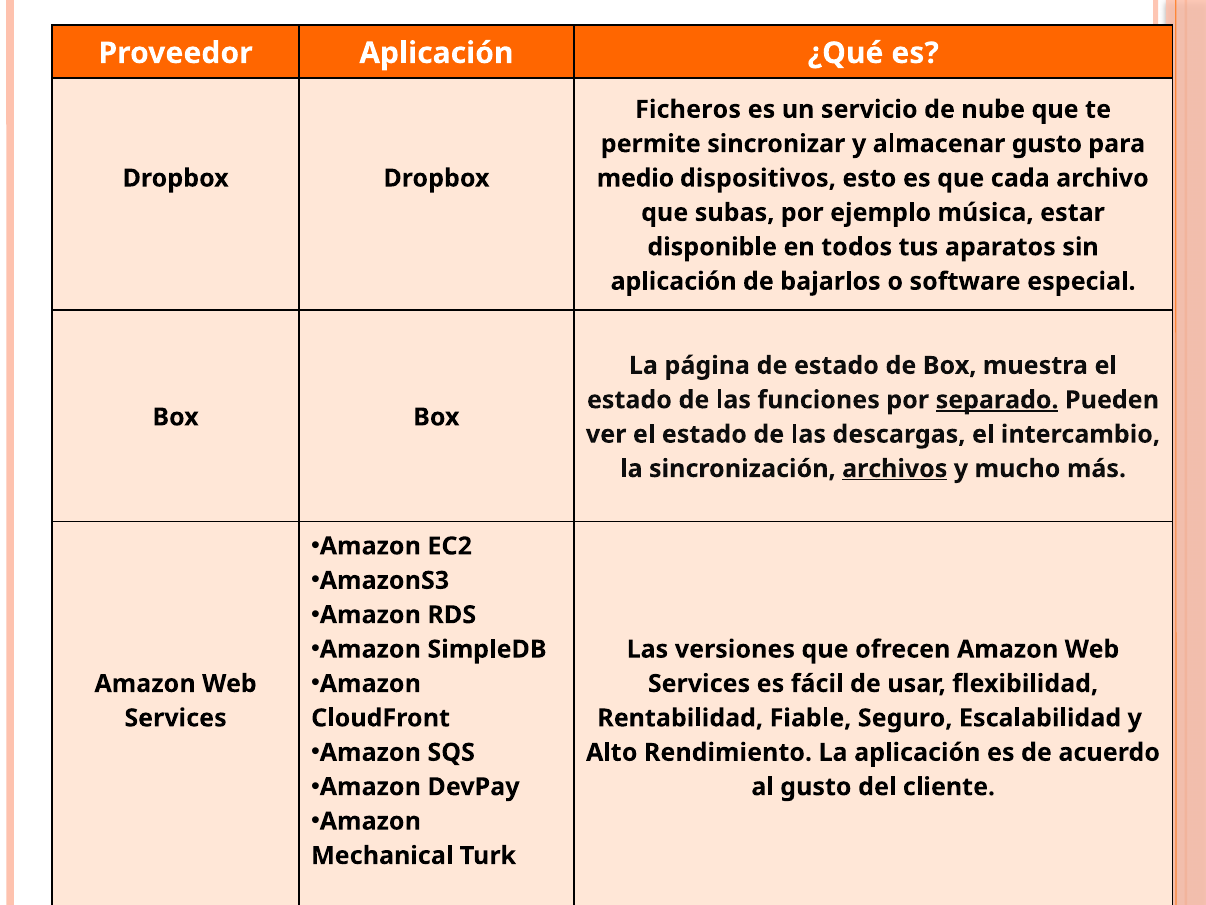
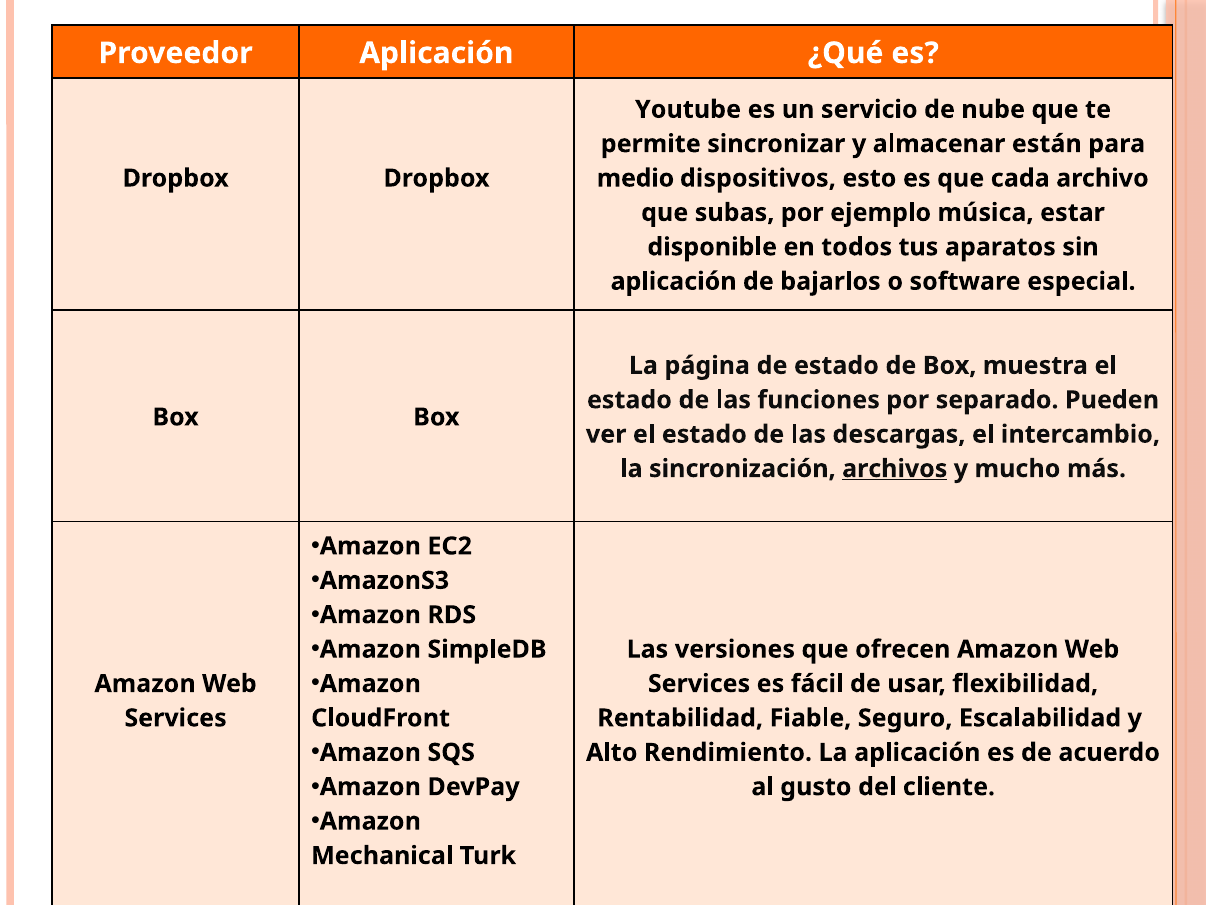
Ficheros: Ficheros -> Youtube
almacenar gusto: gusto -> están
separado underline: present -> none
